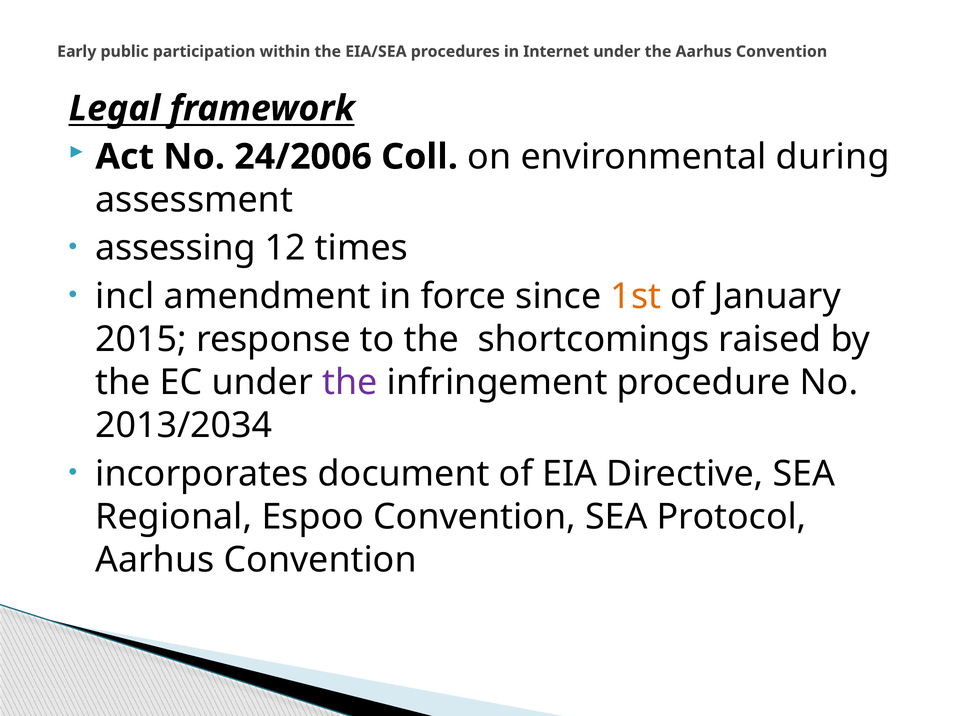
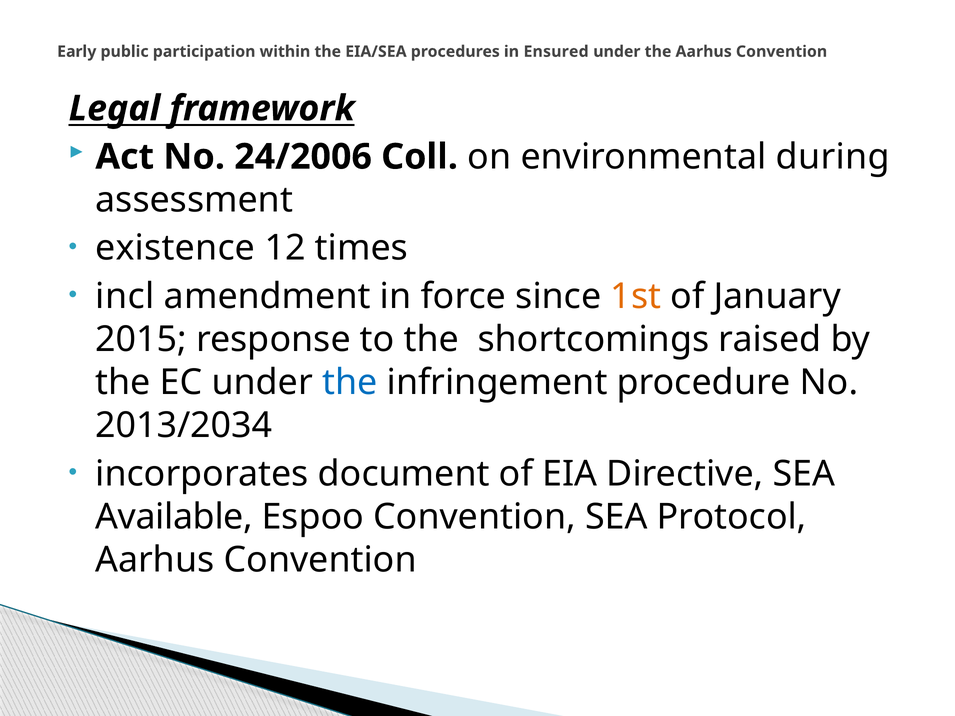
Internet: Internet -> Ensured
assessing: assessing -> existence
the at (350, 383) colour: purple -> blue
Regional: Regional -> Available
